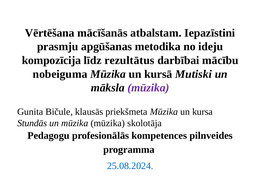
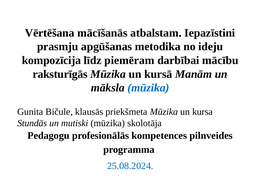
rezultātus: rezultātus -> piemēram
nobeiguma: nobeiguma -> raksturīgās
Mutiski: Mutiski -> Manām
mūzika at (148, 88) colour: purple -> blue
un mūzika: mūzika -> mutiski
